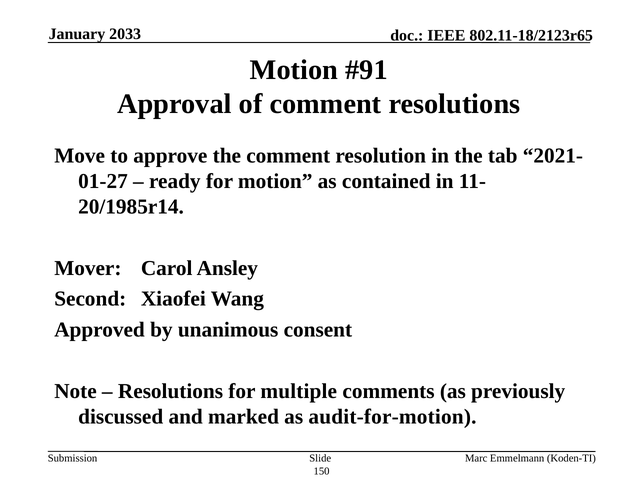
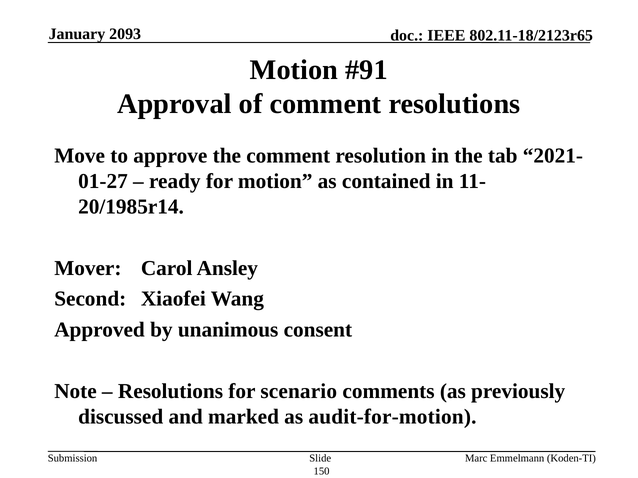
2033: 2033 -> 2093
multiple: multiple -> scenario
